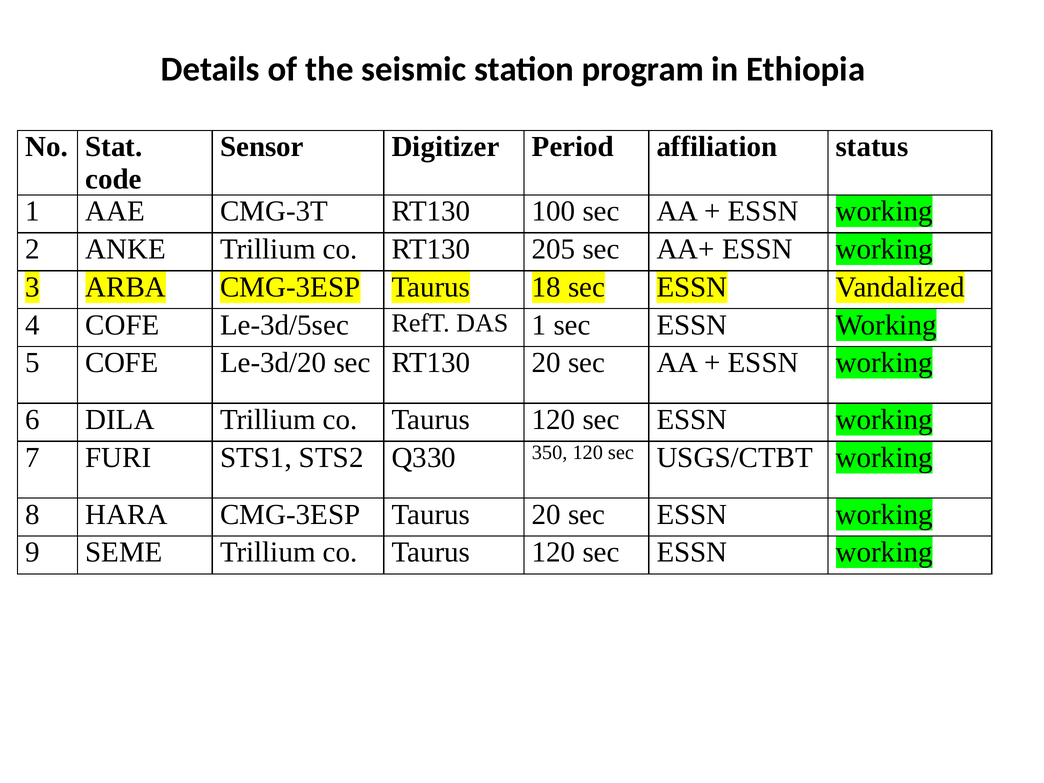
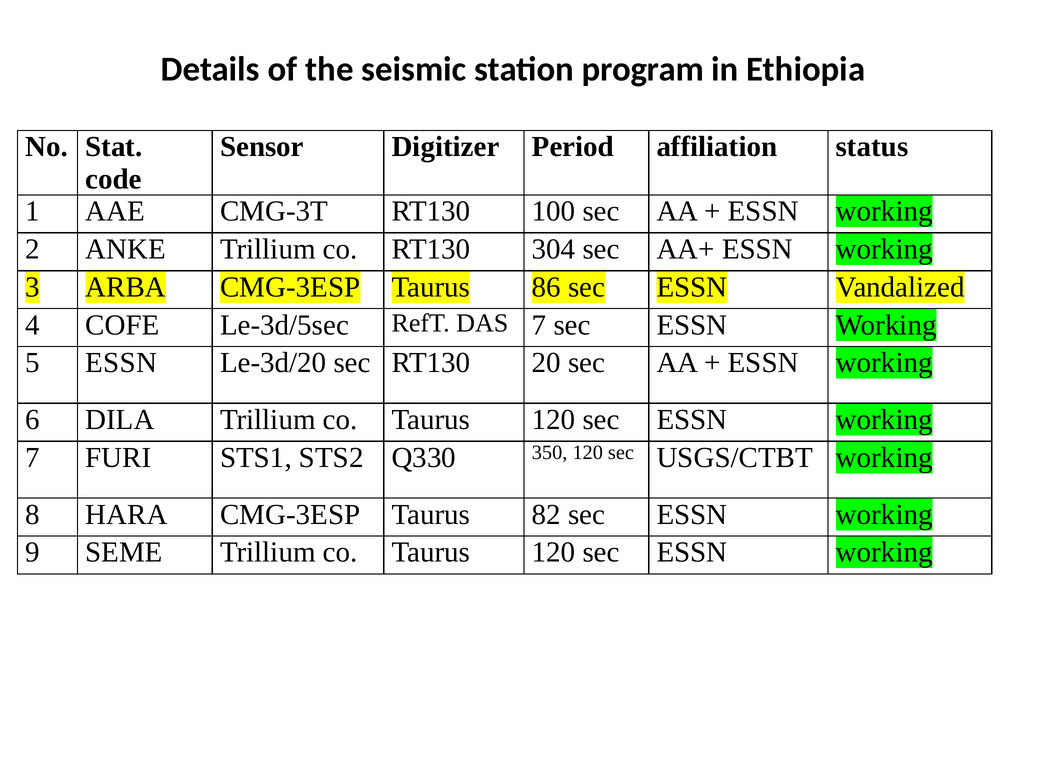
205: 205 -> 304
18: 18 -> 86
DAS 1: 1 -> 7
5 COFE: COFE -> ESSN
Taurus 20: 20 -> 82
